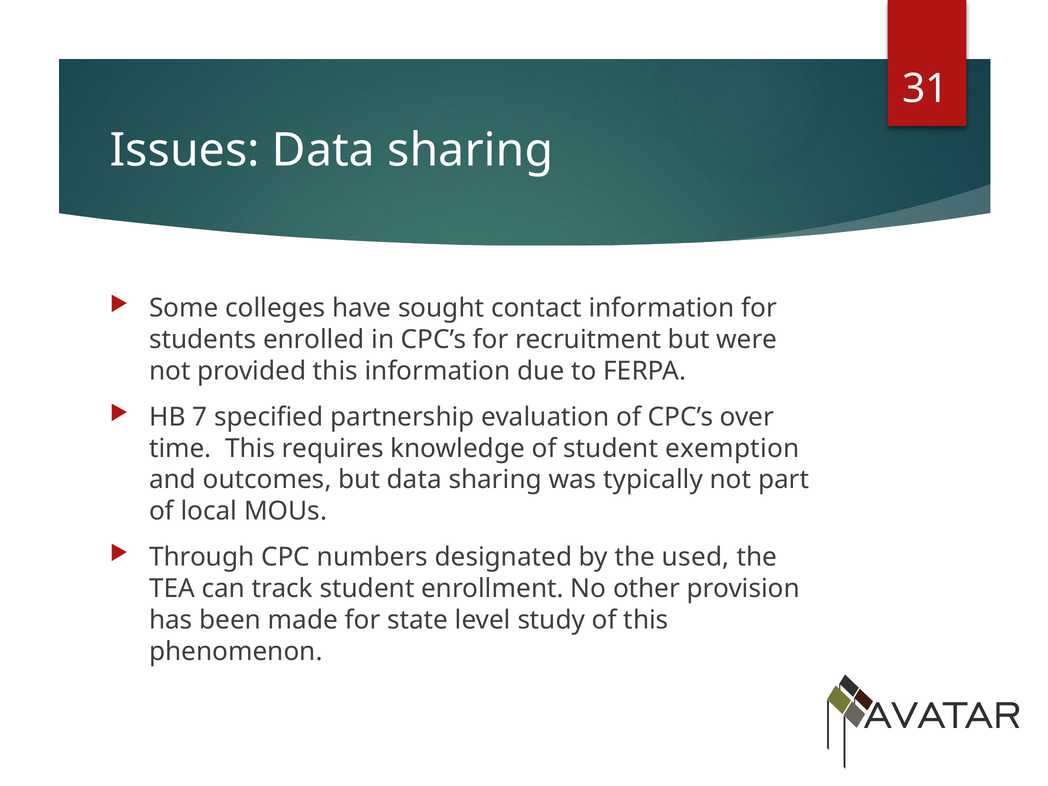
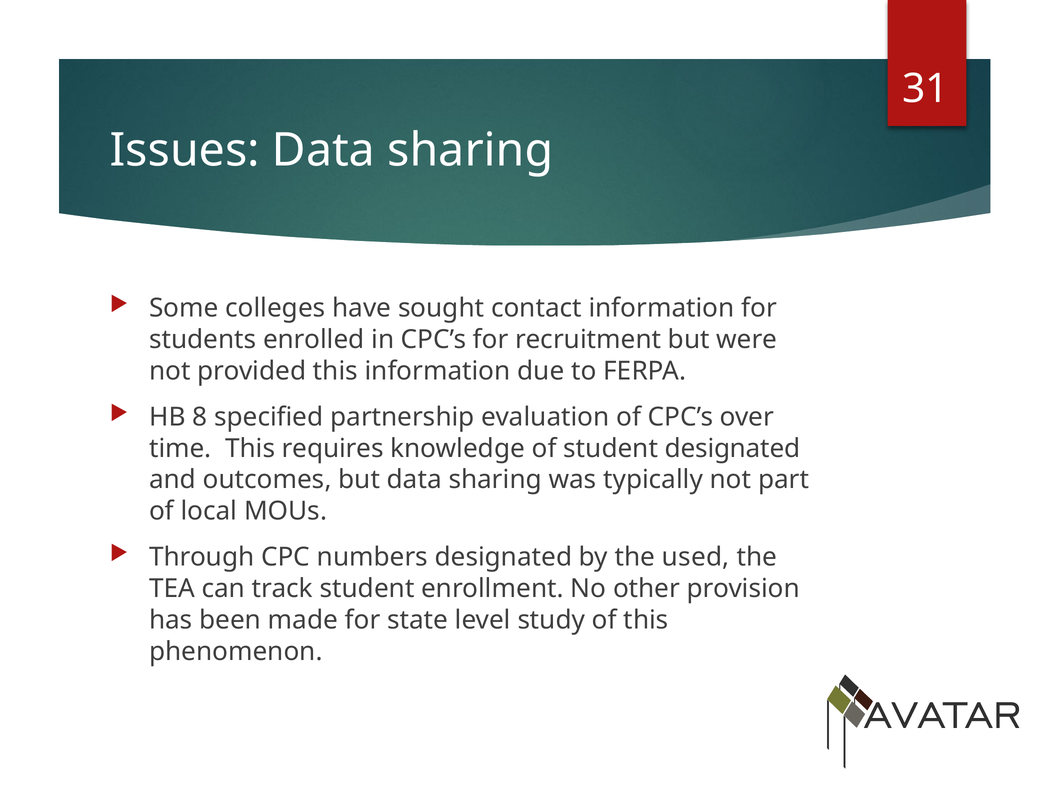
7: 7 -> 8
student exemption: exemption -> designated
